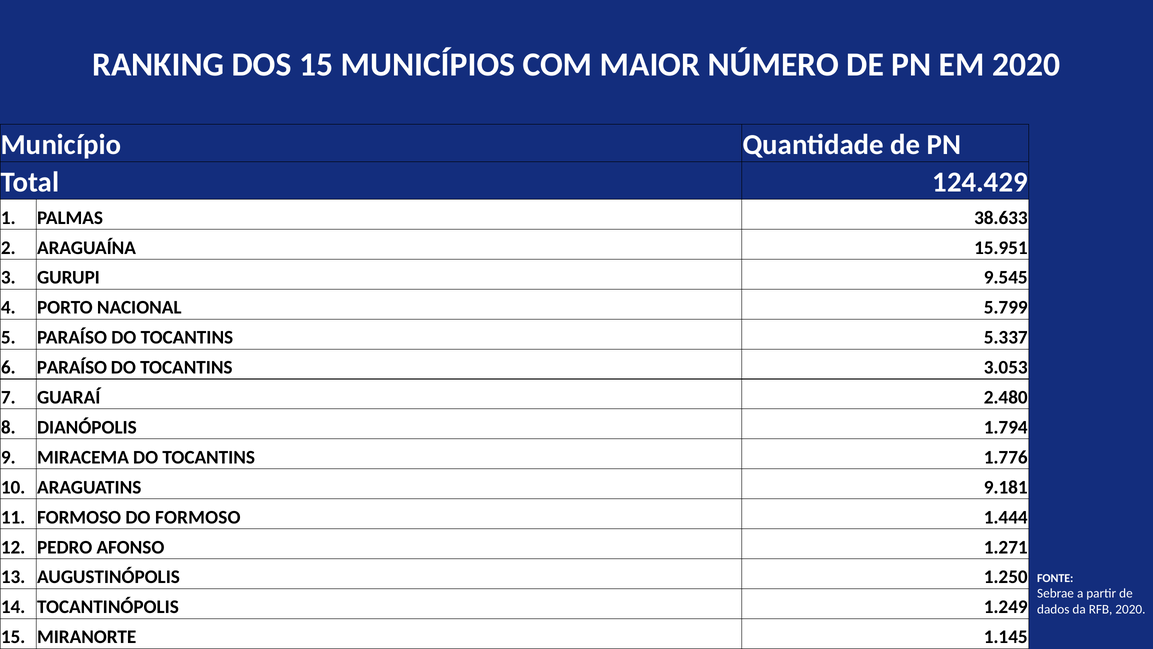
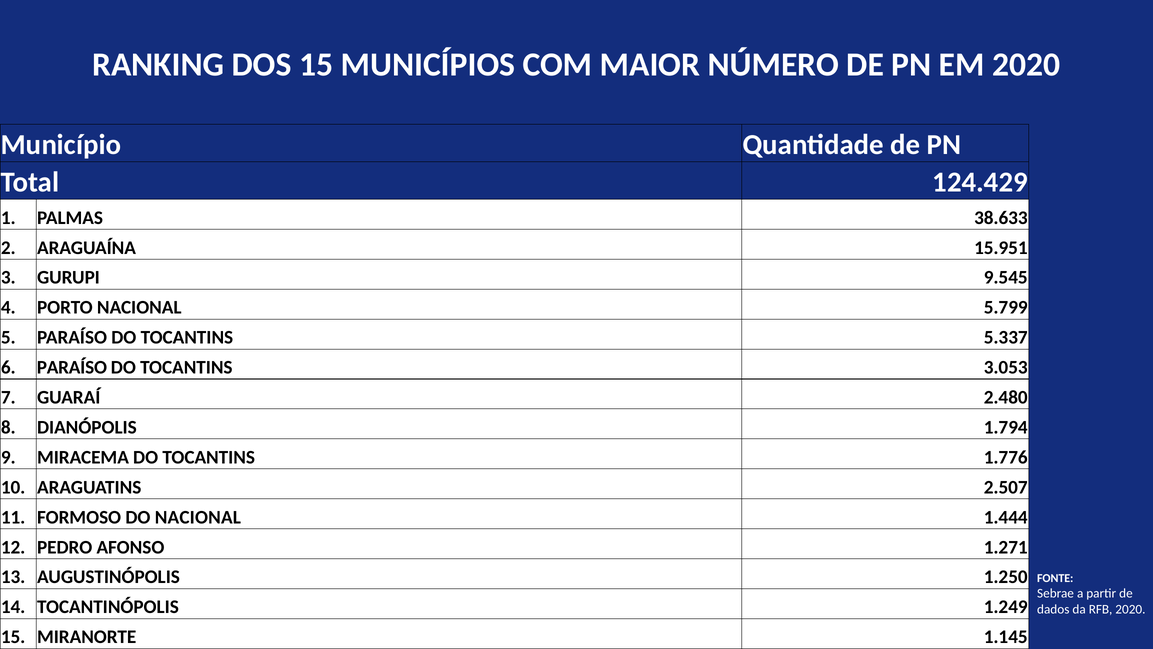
9.181: 9.181 -> 2.507
DO FORMOSO: FORMOSO -> NACIONAL
